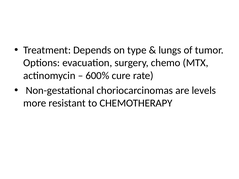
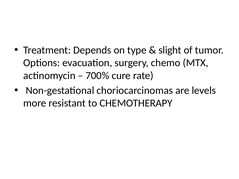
lungs: lungs -> slight
600%: 600% -> 700%
